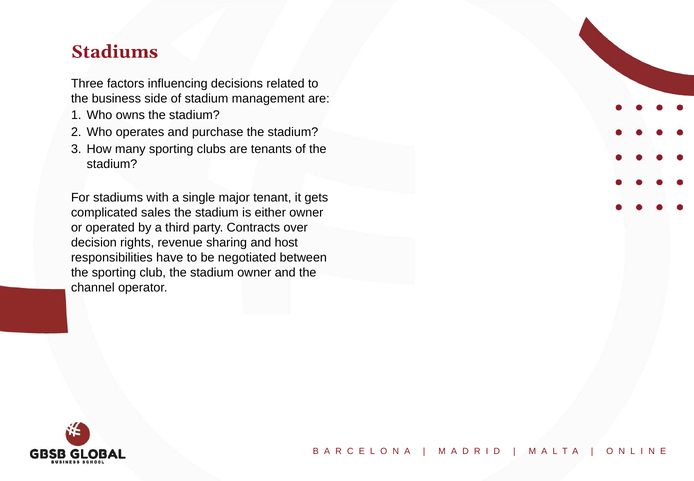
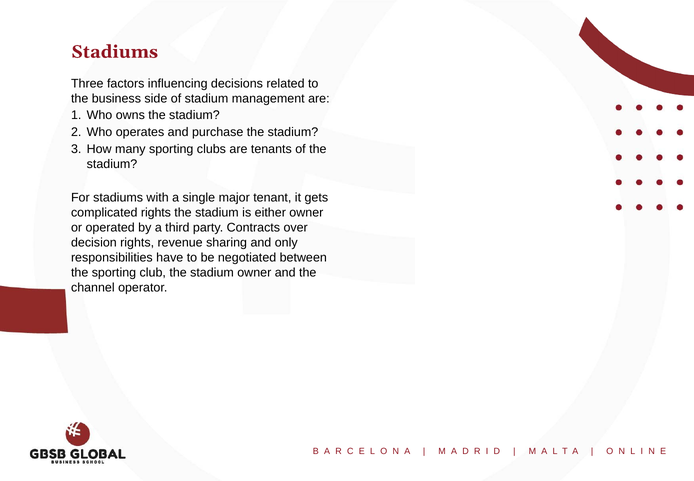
complicated sales: sales -> rights
host: host -> only
